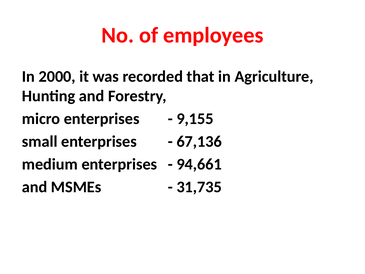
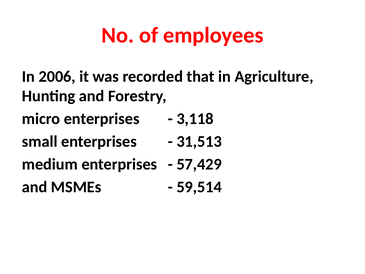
2000: 2000 -> 2006
9,155: 9,155 -> 3,118
67,136: 67,136 -> 31,513
94,661: 94,661 -> 57,429
31,735: 31,735 -> 59,514
